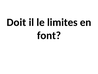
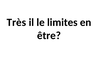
Doit: Doit -> Très
font: font -> être
